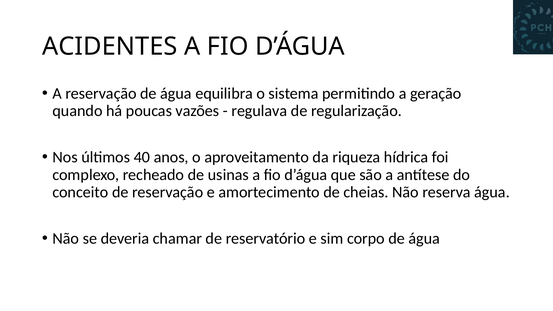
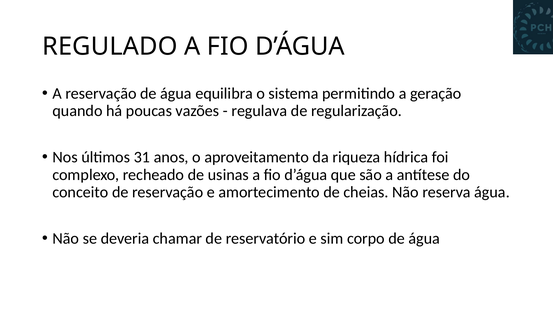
ACIDENTES: ACIDENTES -> REGULADO
40: 40 -> 31
